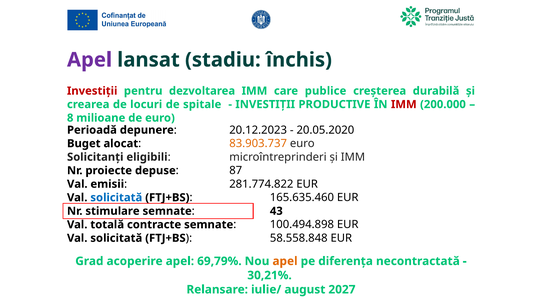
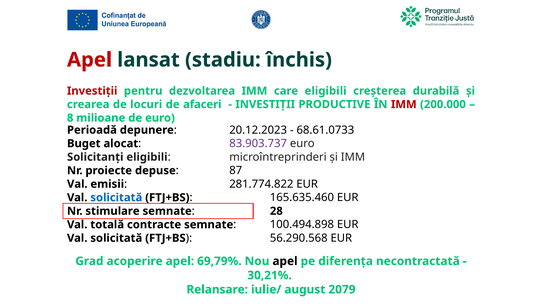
Apel at (90, 60) colour: purple -> red
care publice: publice -> eligibili
spitale: spitale -> afaceri
20.05.2020: 20.05.2020 -> 68.61.0733
83.903.737 colour: orange -> purple
43: 43 -> 28
58.558.848: 58.558.848 -> 56.290.568
apel at (285, 261) colour: orange -> black
2027: 2027 -> 2079
